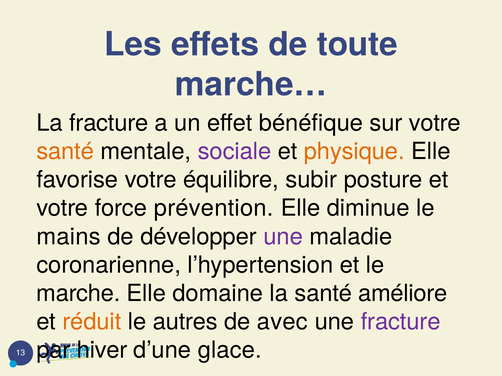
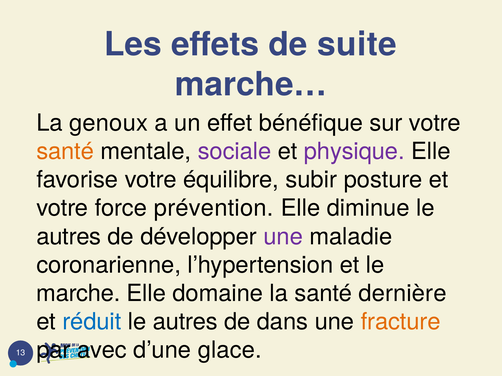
toute: toute -> suite
La fracture: fracture -> genoux
physique colour: orange -> purple
mains at (69, 237): mains -> autres
améliore: améliore -> dernière
réduit colour: orange -> blue
avec: avec -> dans
fracture at (401, 322) colour: purple -> orange
hiver: hiver -> avec
